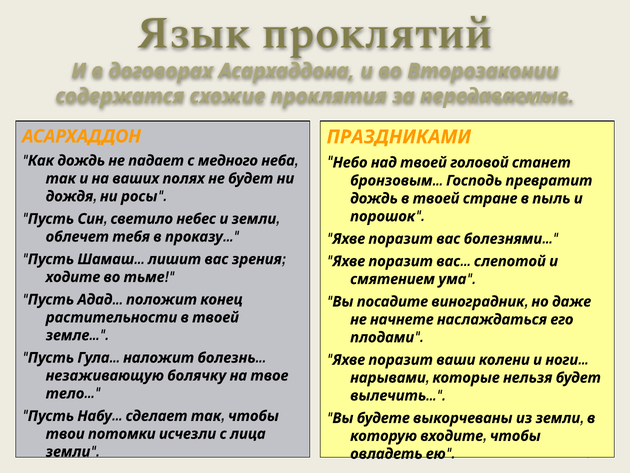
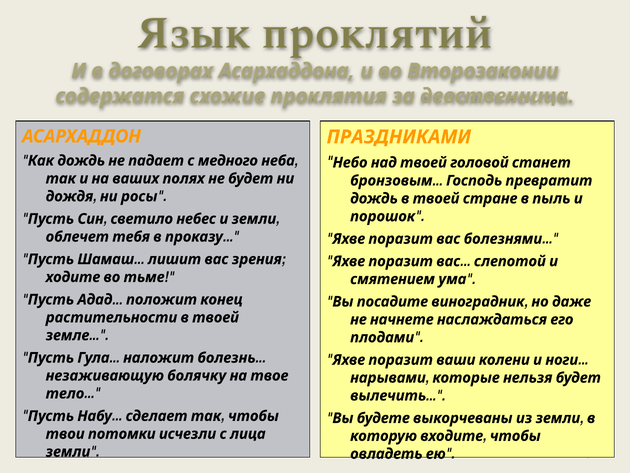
передаваемые: передаваемые -> девственница
